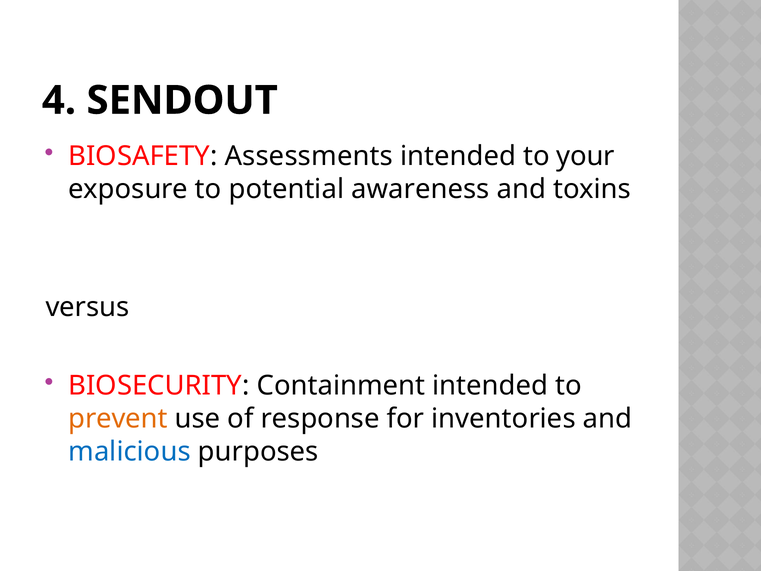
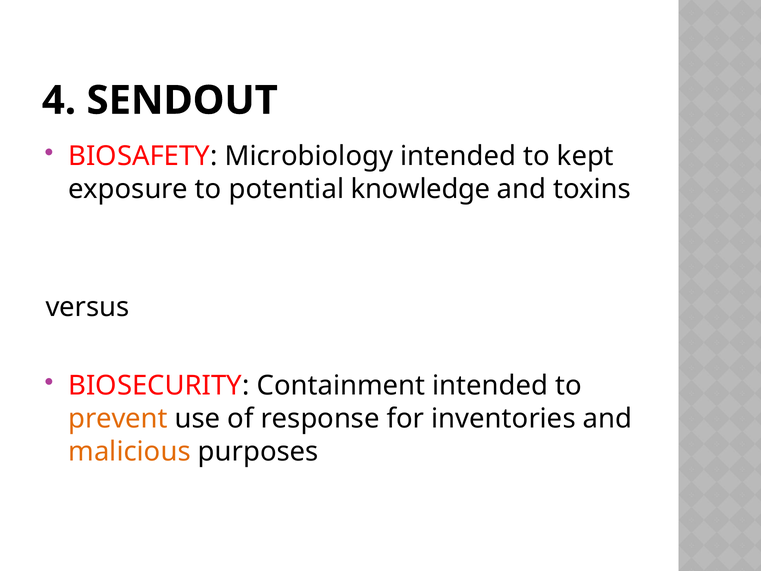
Assessments: Assessments -> Microbiology
your: your -> kept
awareness: awareness -> knowledge
malicious colour: blue -> orange
